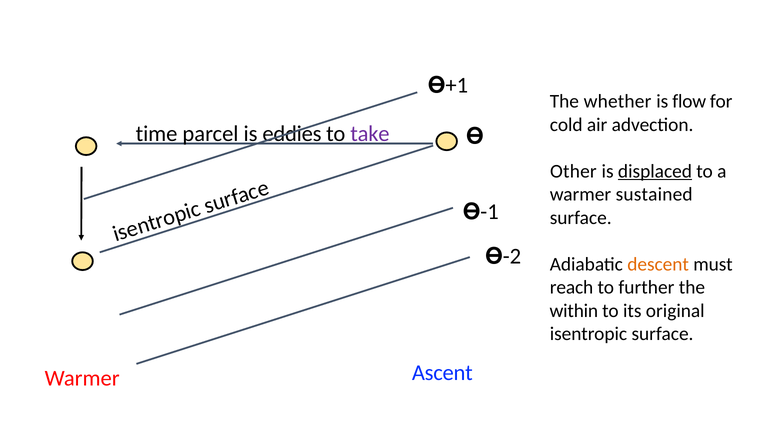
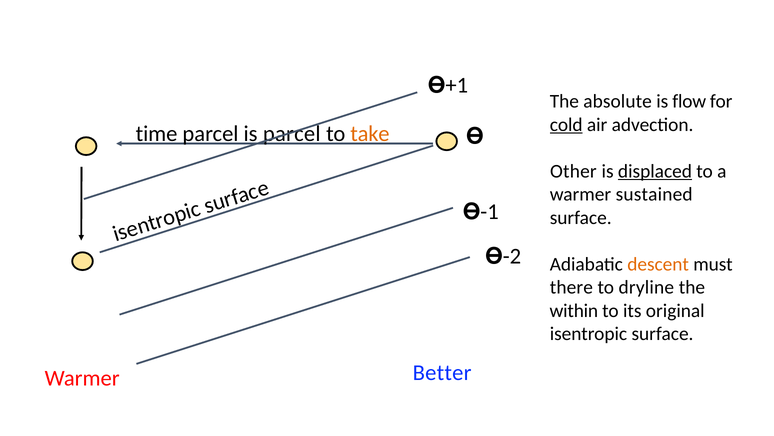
whether: whether -> absolute
cold underline: none -> present
is eddies: eddies -> parcel
take colour: purple -> orange
reach: reach -> there
further: further -> dryline
Ascent: Ascent -> Better
